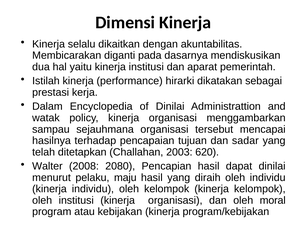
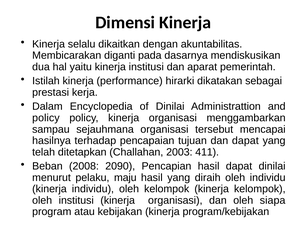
watak at (46, 118): watak -> policy
dan sadar: sadar -> dapat
620: 620 -> 411
Walter: Walter -> Beban
2080: 2080 -> 2090
moral: moral -> siapa
